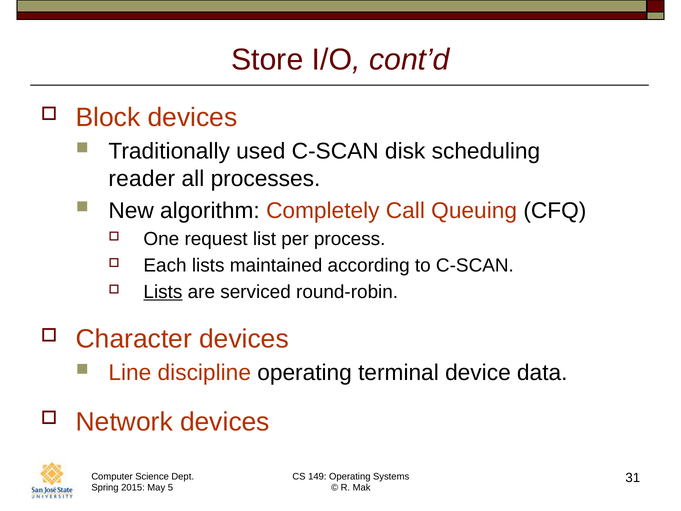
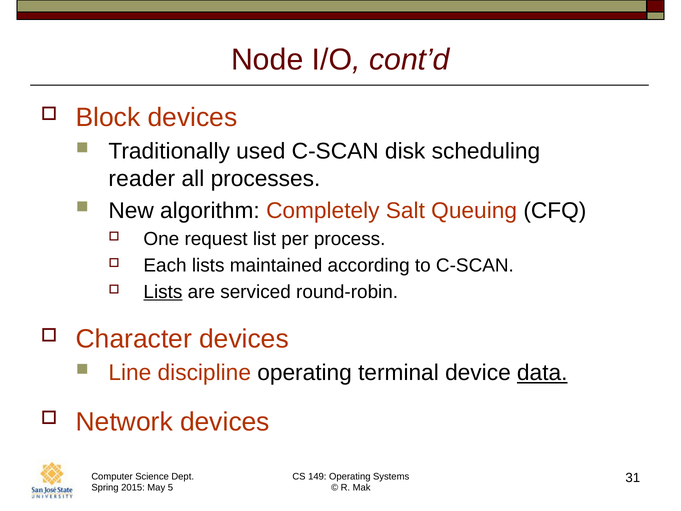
Store: Store -> Node
Call: Call -> Salt
data underline: none -> present
